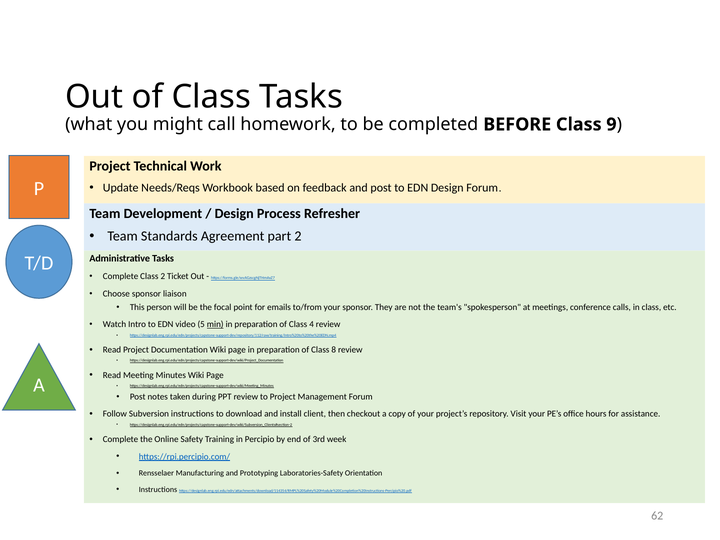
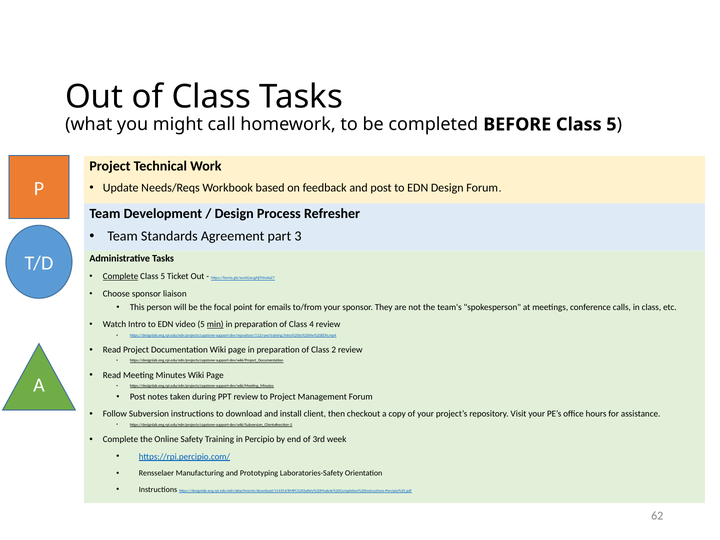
BEFORE Class 9: 9 -> 5
part 2: 2 -> 3
Complete at (121, 276) underline: none -> present
2 at (163, 276): 2 -> 5
8: 8 -> 2
